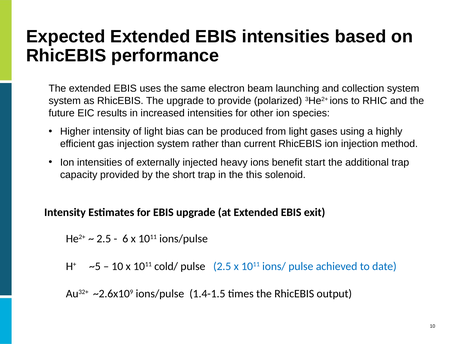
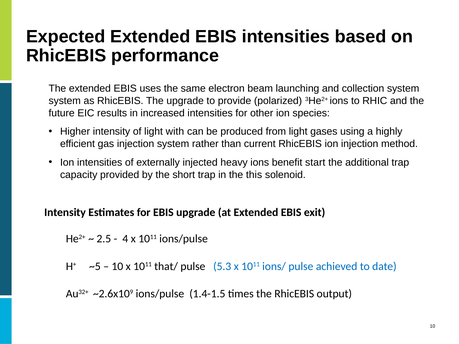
bias: bias -> with
6: 6 -> 4
cold/: cold/ -> that/
pulse 2.5: 2.5 -> 5.3
